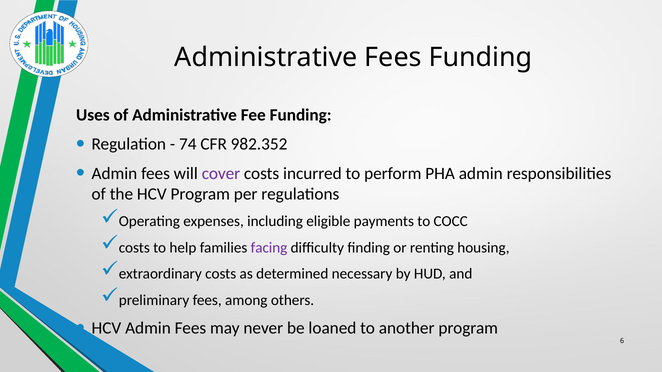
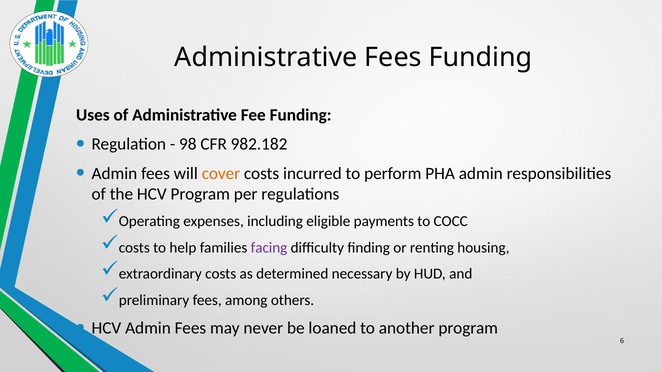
74: 74 -> 98
982.352: 982.352 -> 982.182
cover colour: purple -> orange
